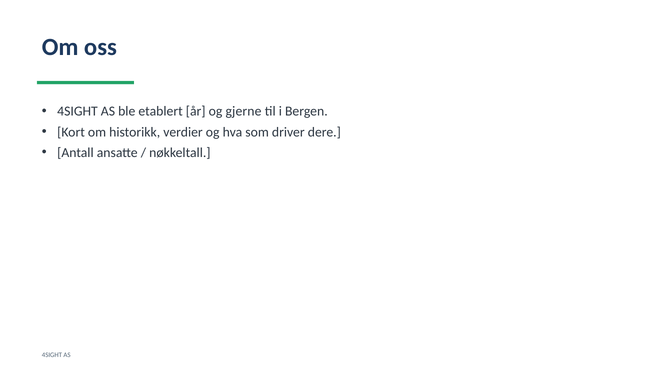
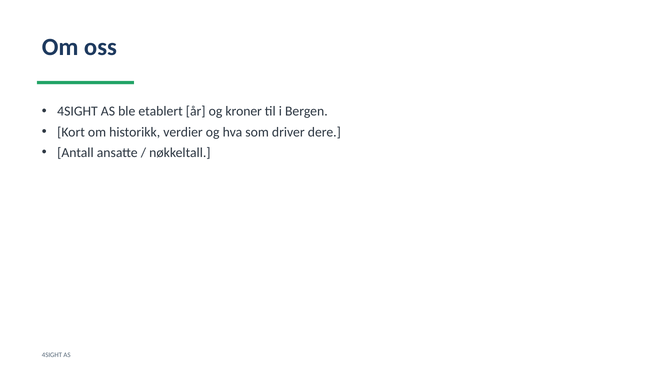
gjerne: gjerne -> kroner
